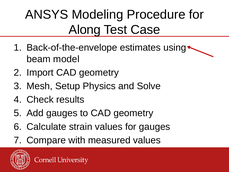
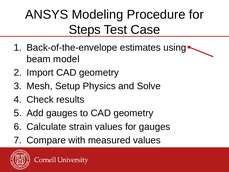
Along: Along -> Steps
